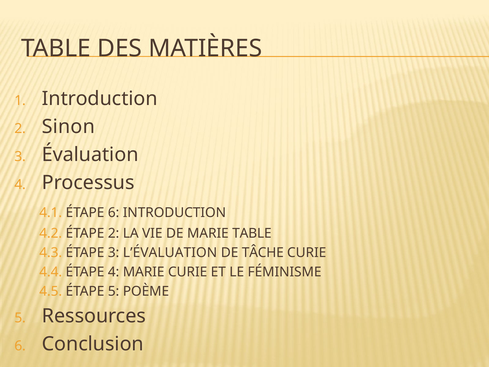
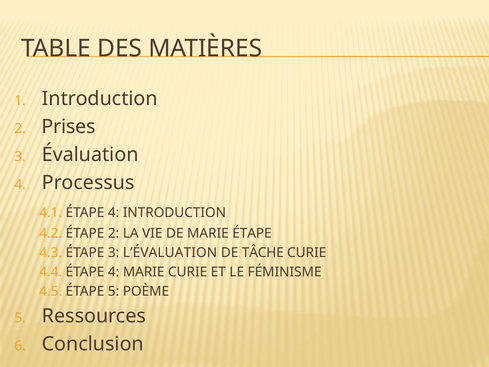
Sinon: Sinon -> Prises
4.1 ÉTAPE 6: 6 -> 4
MARIE TABLE: TABLE -> ÉTAPE
